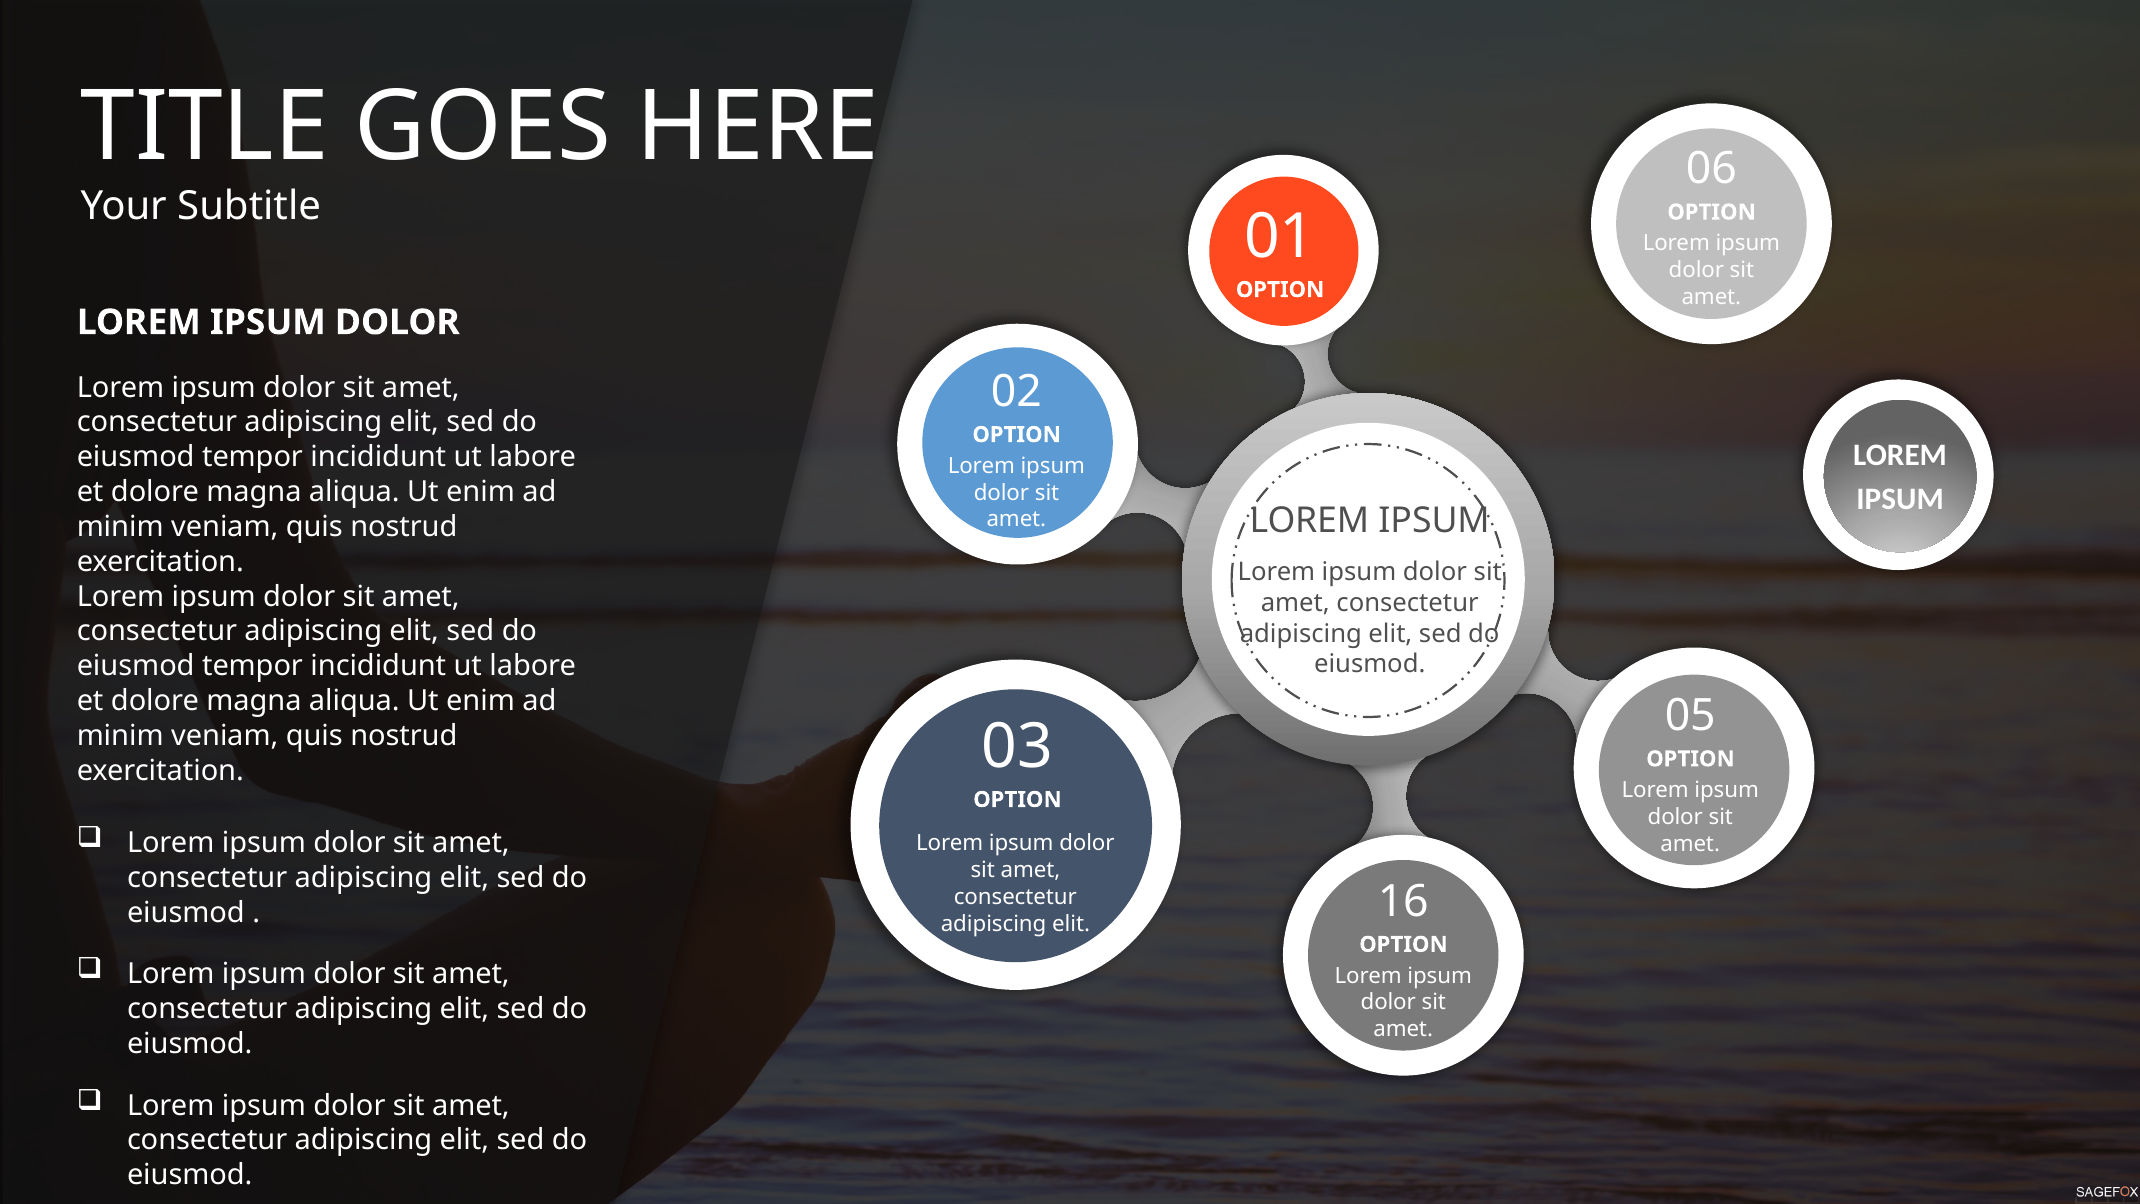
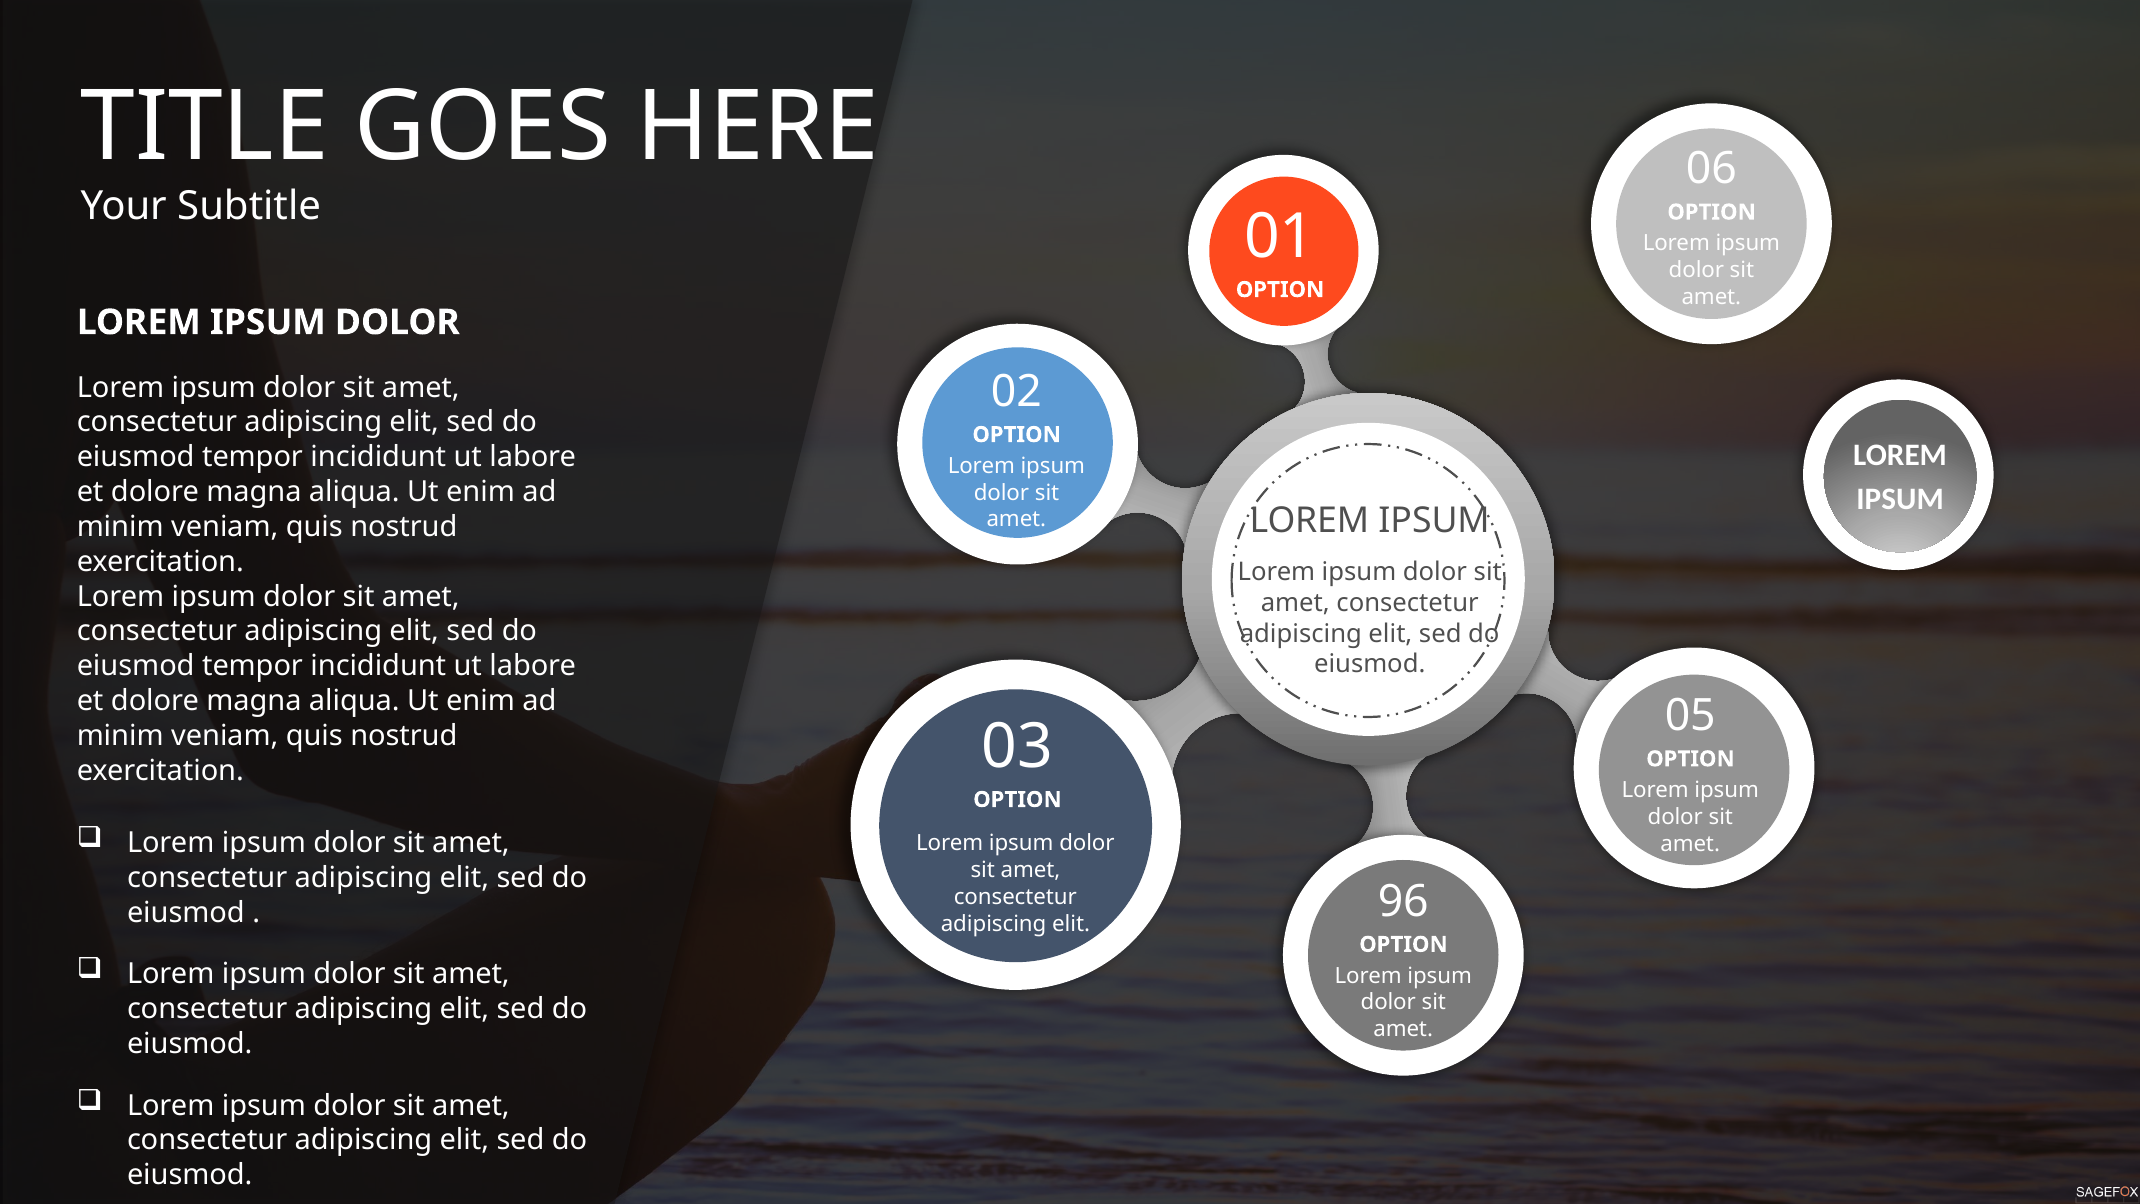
16: 16 -> 96
